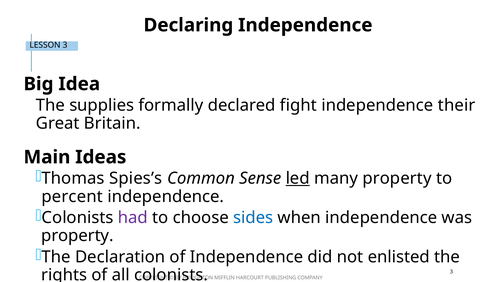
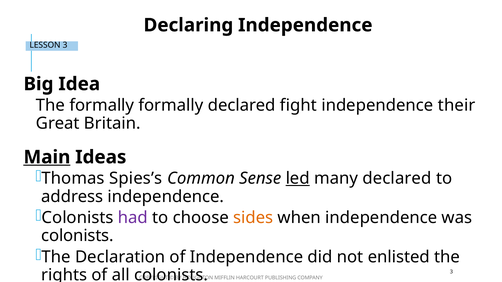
The supplies: supplies -> formally
Main underline: none -> present
many property: property -> declared
percent: percent -> address
sides colour: blue -> orange
property at (77, 236): property -> colonists
